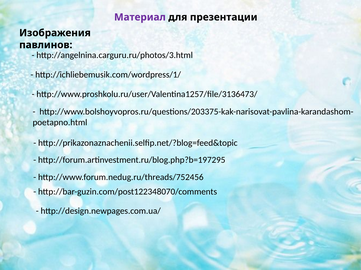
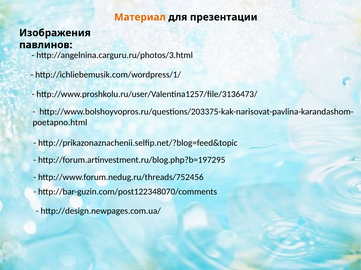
Материал colour: purple -> orange
